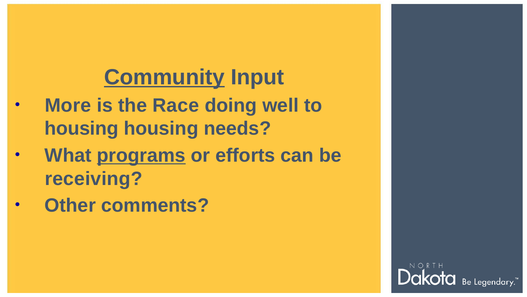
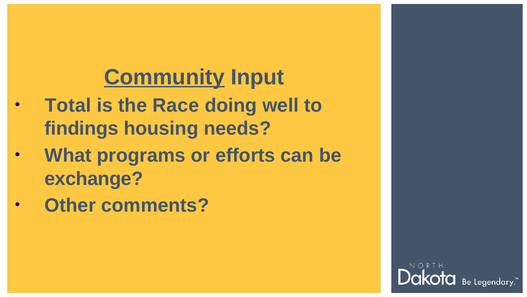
More: More -> Total
housing at (82, 128): housing -> findings
programs underline: present -> none
receiving: receiving -> exchange
